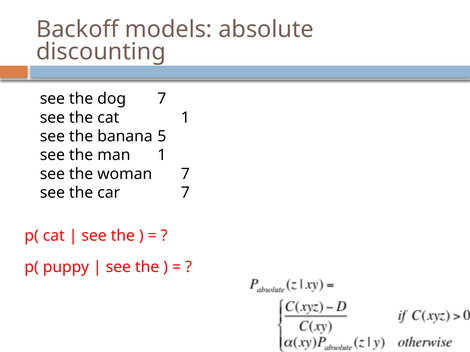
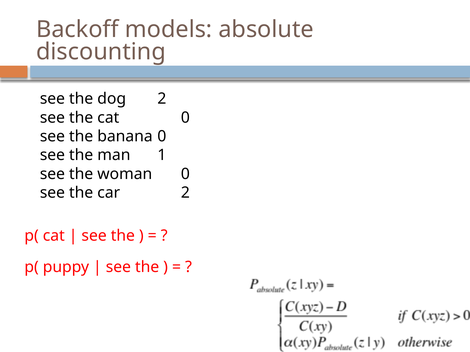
dog 7: 7 -> 2
cat 1: 1 -> 0
banana 5: 5 -> 0
woman 7: 7 -> 0
car 7: 7 -> 2
